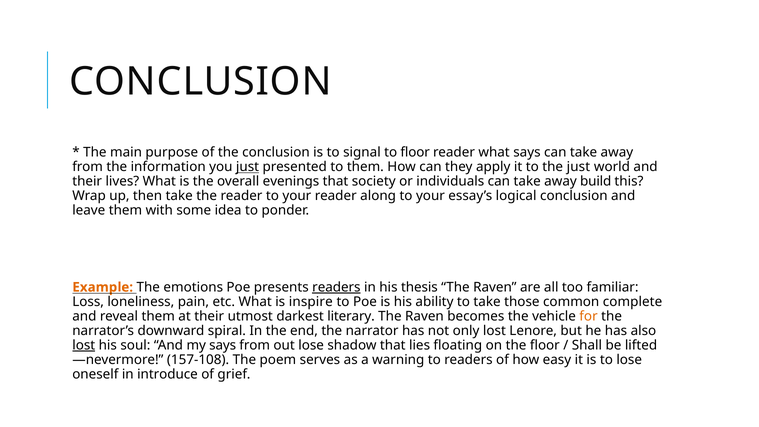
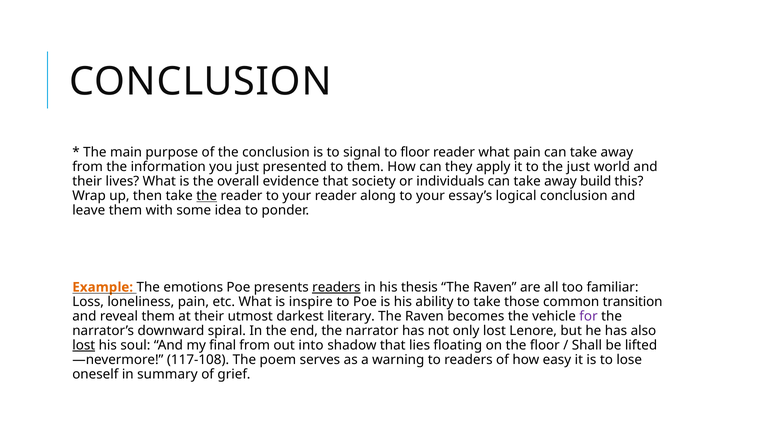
what says: says -> pain
just at (248, 167) underline: present -> none
evenings: evenings -> evidence
the at (207, 196) underline: none -> present
complete: complete -> transition
for colour: orange -> purple
my says: says -> final
out lose: lose -> into
157-108: 157-108 -> 117-108
introduce: introduce -> summary
